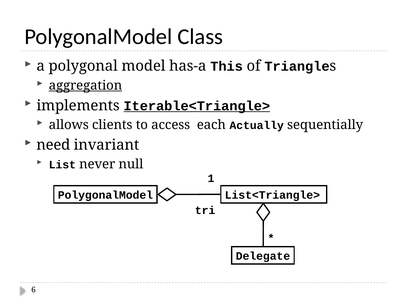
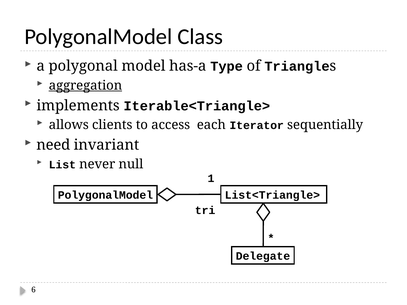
This: This -> Type
Iterable<Triangle> underline: present -> none
Actually: Actually -> Iterator
